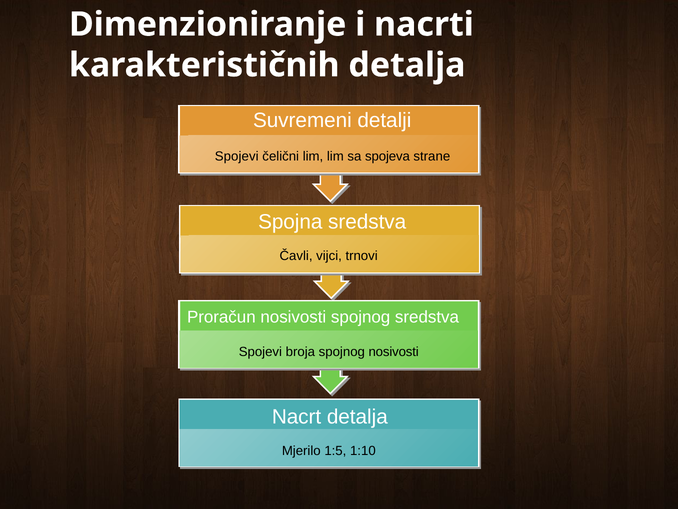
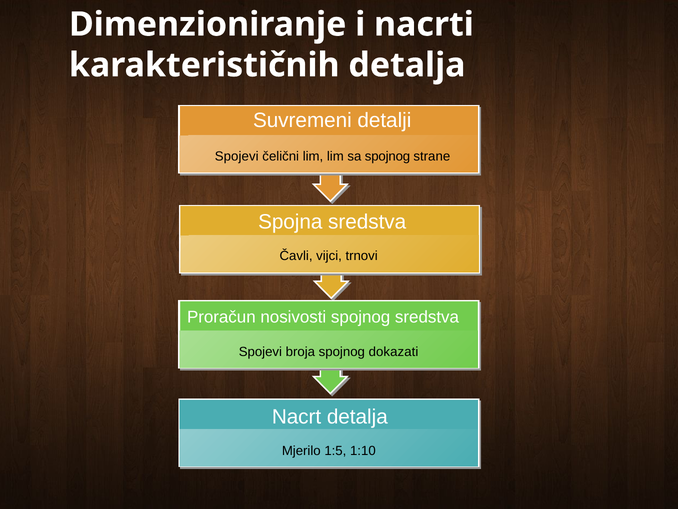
sa spojeva: spojeva -> spojnog
spojnog nosivosti: nosivosti -> dokazati
